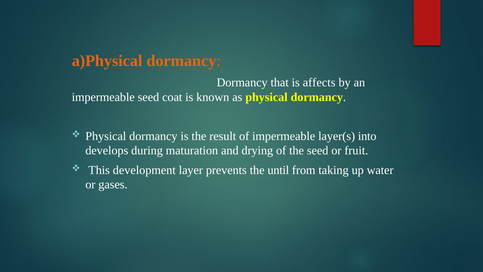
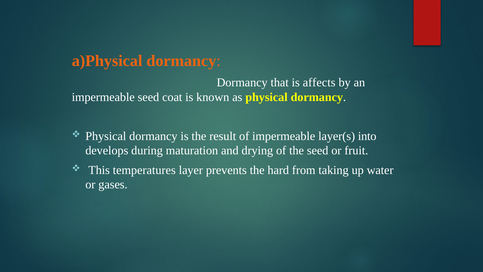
development: development -> temperatures
until: until -> hard
